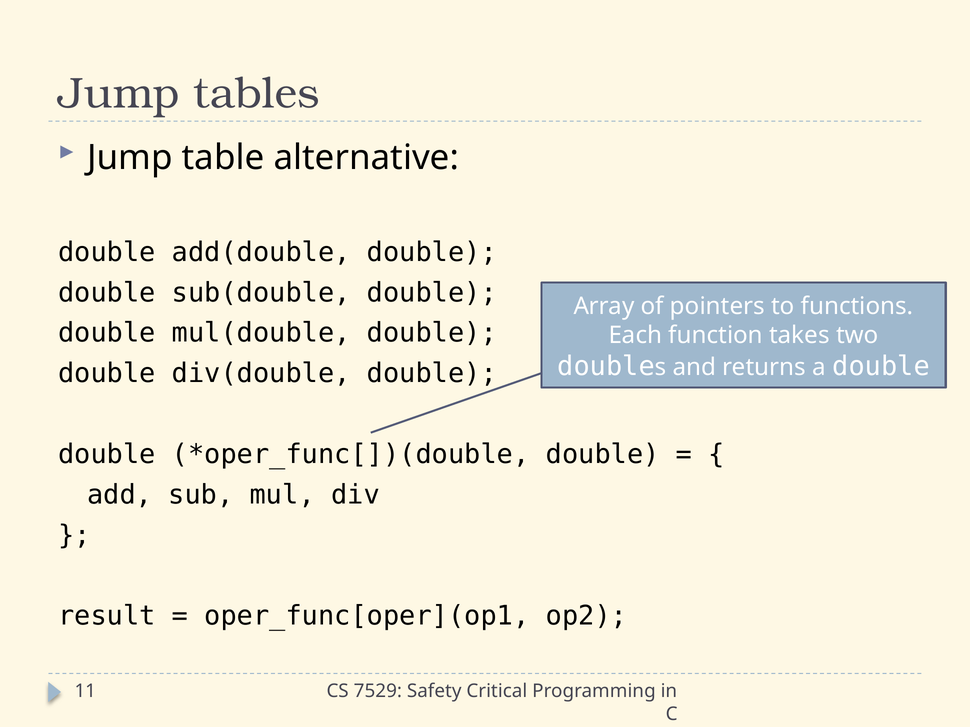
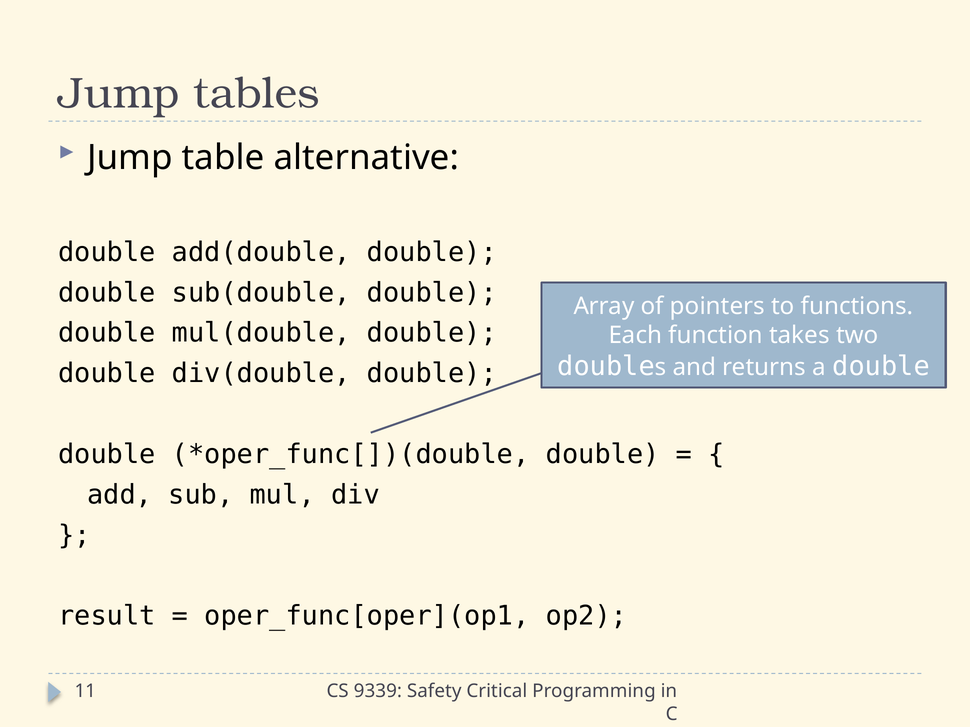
7529: 7529 -> 9339
